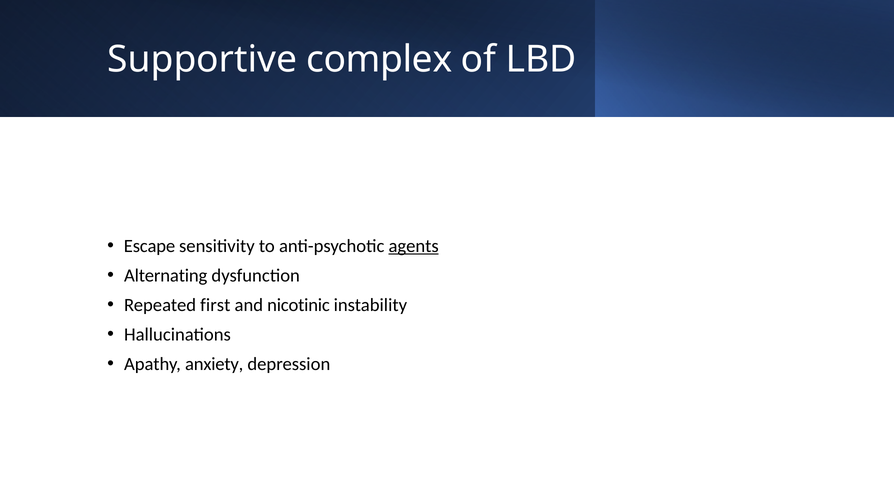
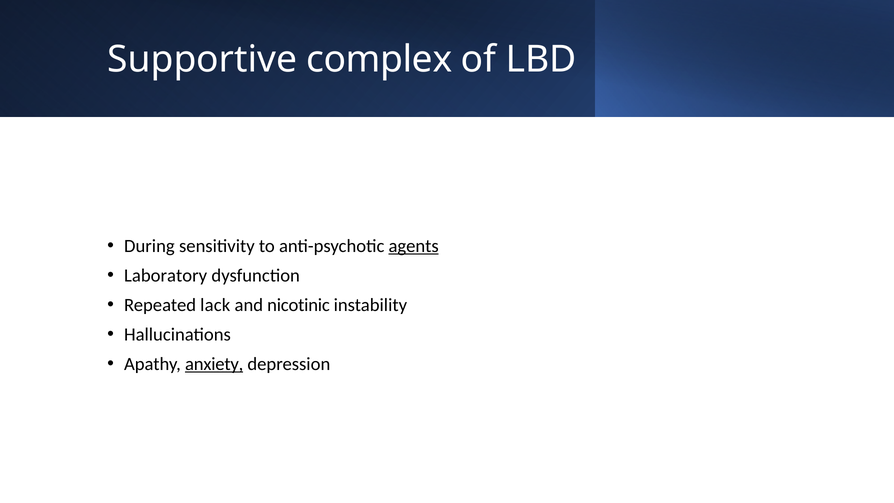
Escape: Escape -> During
Alternating: Alternating -> Laboratory
first: first -> lack
anxiety underline: none -> present
